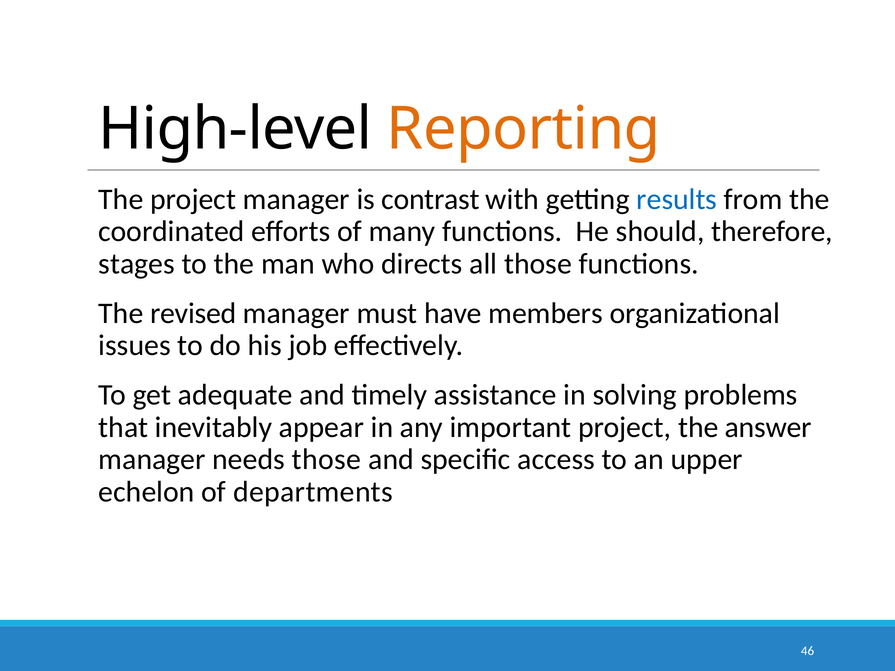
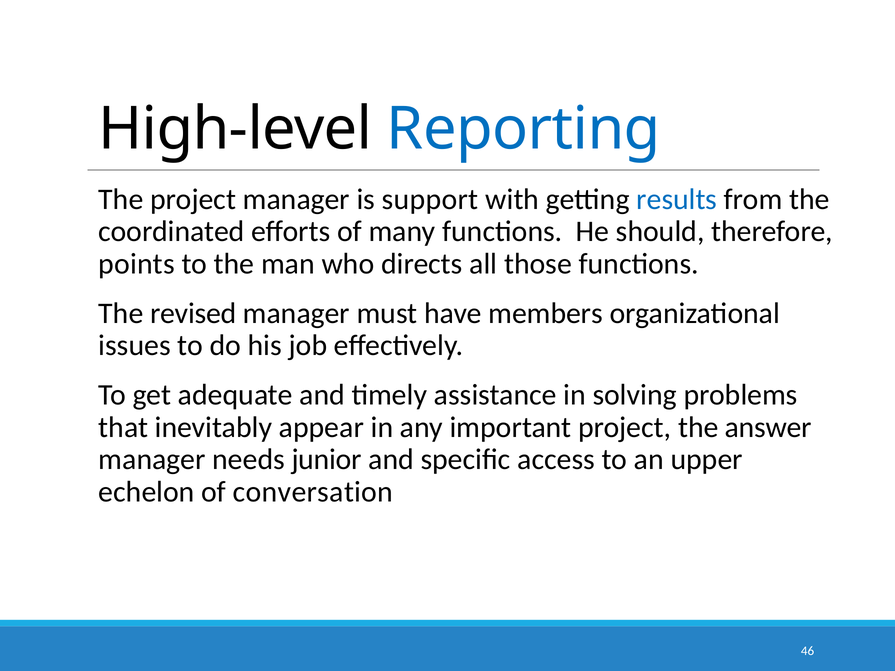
Reporting colour: orange -> blue
contrast: contrast -> support
stages: stages -> points
needs those: those -> junior
departments: departments -> conversation
